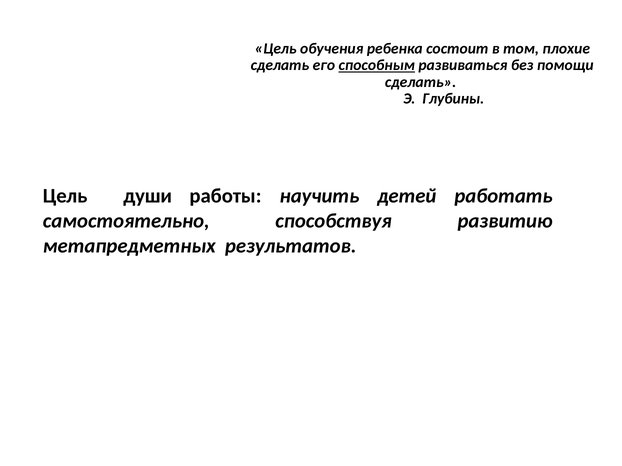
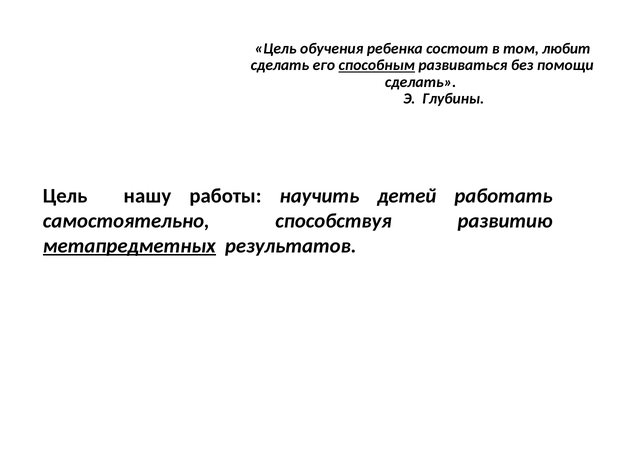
плохие: плохие -> любит
души: души -> нашу
метапредметных underline: none -> present
